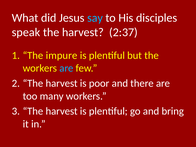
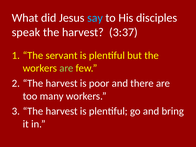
2:37: 2:37 -> 3:37
impure: impure -> servant
are at (66, 68) colour: light blue -> light green
